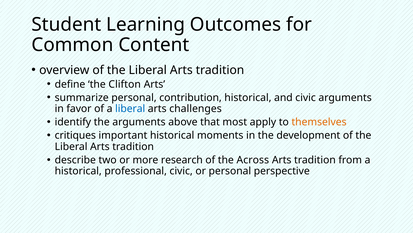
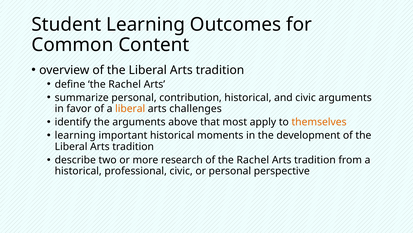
define the Clifton: Clifton -> Rachel
liberal at (130, 109) colour: blue -> orange
critiques at (75, 135): critiques -> learning
of the Across: Across -> Rachel
